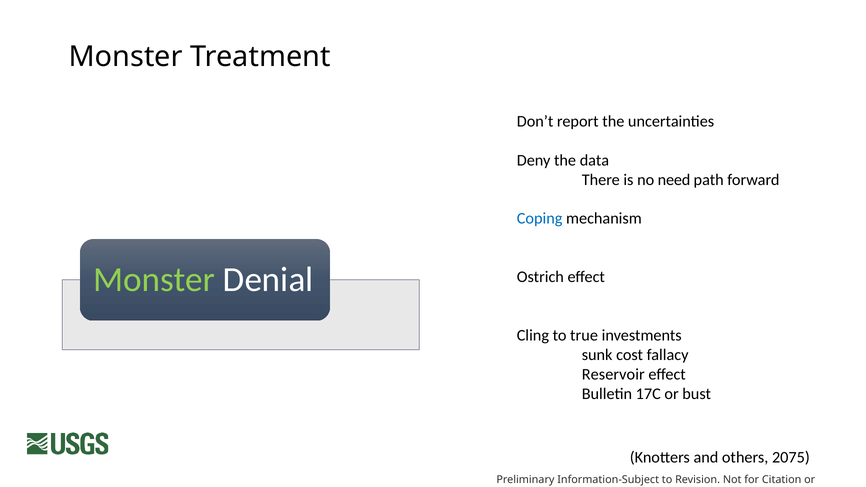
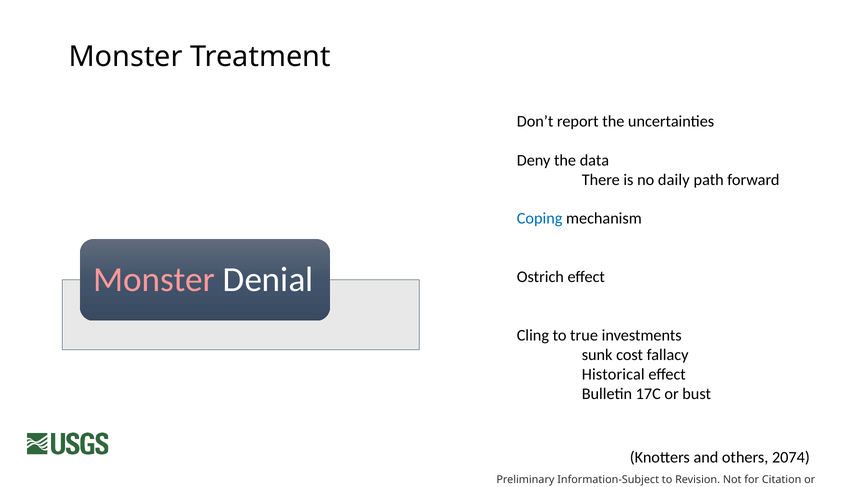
need: need -> daily
Monster at (154, 280) colour: light green -> pink
Reservoir: Reservoir -> Historical
2075: 2075 -> 2074
